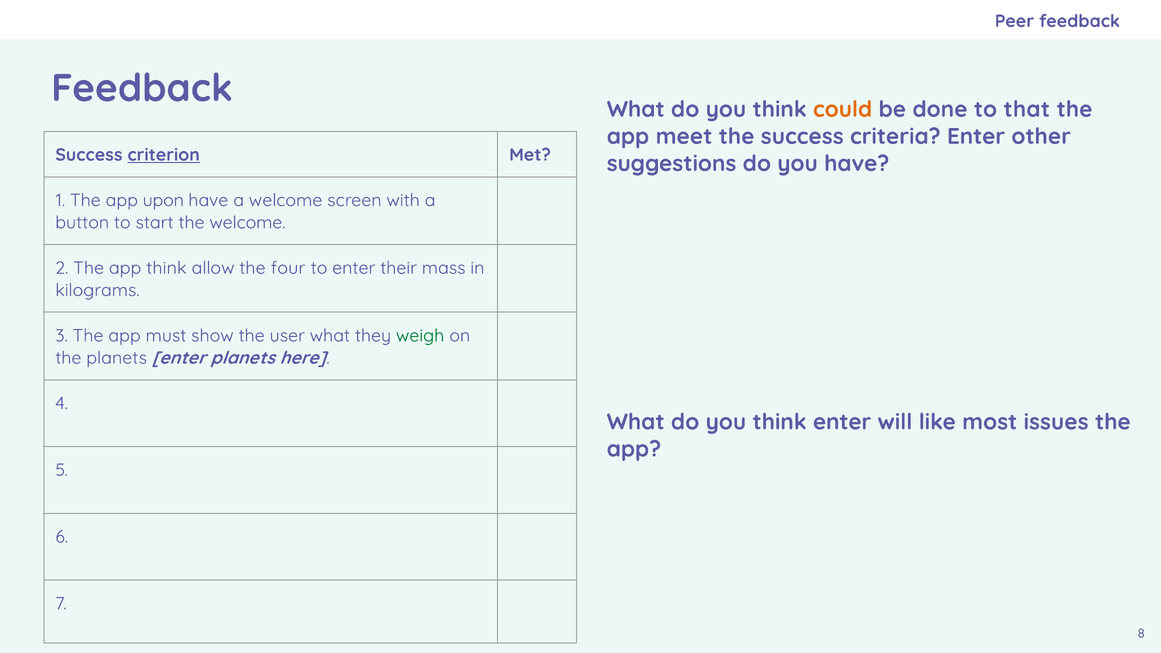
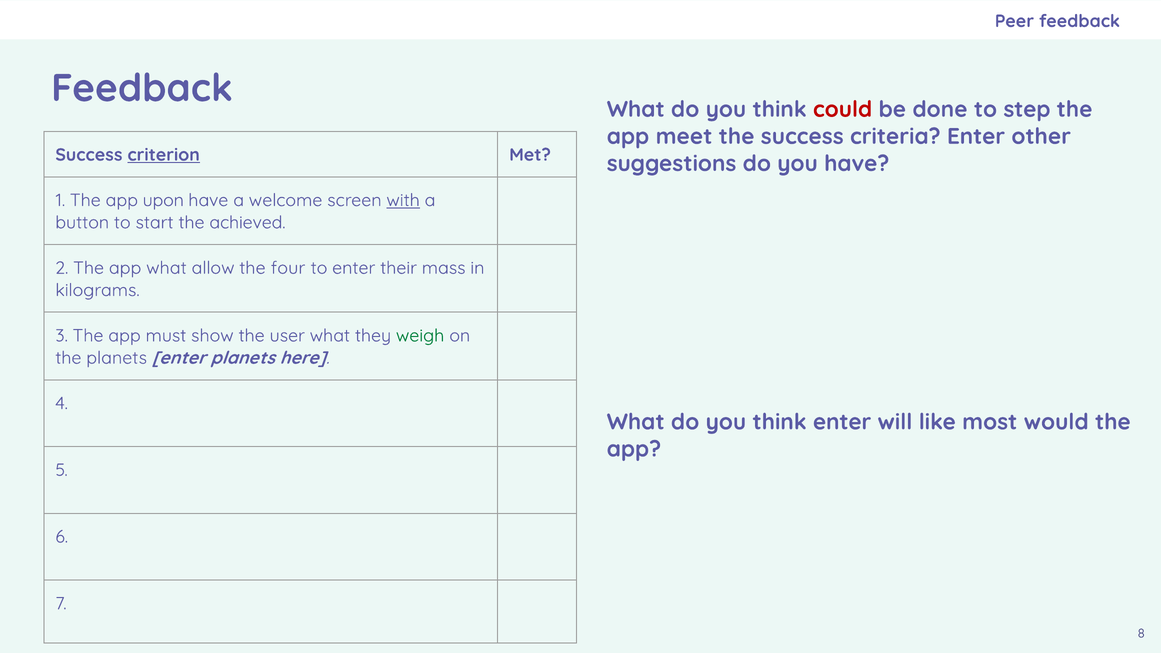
could colour: orange -> red
that: that -> step
with underline: none -> present
the welcome: welcome -> achieved
app think: think -> what
issues: issues -> would
